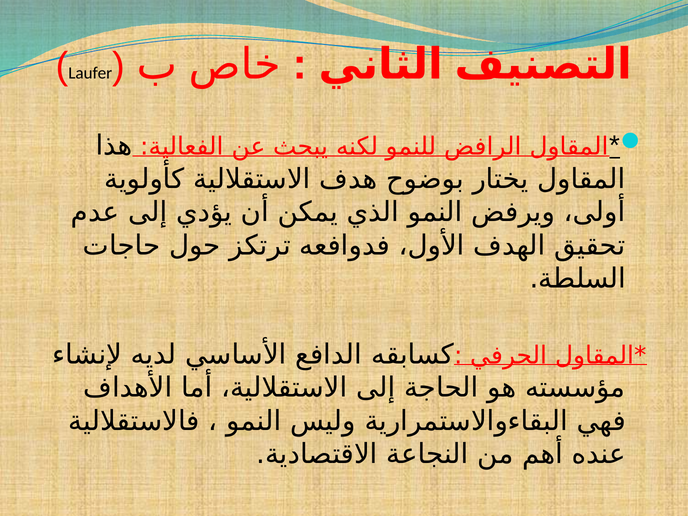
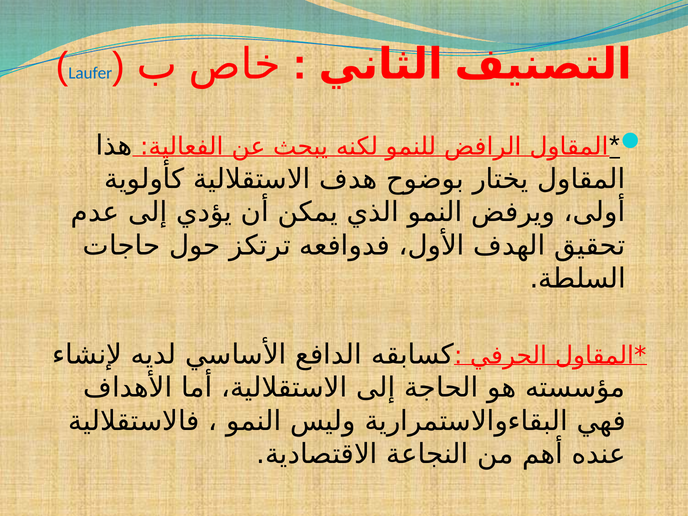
Laufer colour: black -> blue
